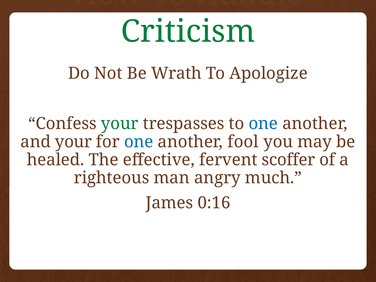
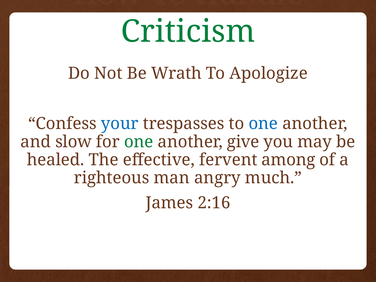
your at (120, 124) colour: green -> blue
and your: your -> slow
one at (139, 142) colour: blue -> green
fool: fool -> give
scoffer: scoffer -> among
0:16: 0:16 -> 2:16
